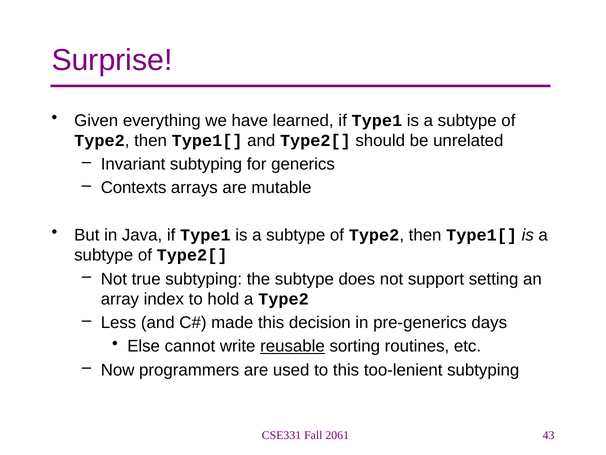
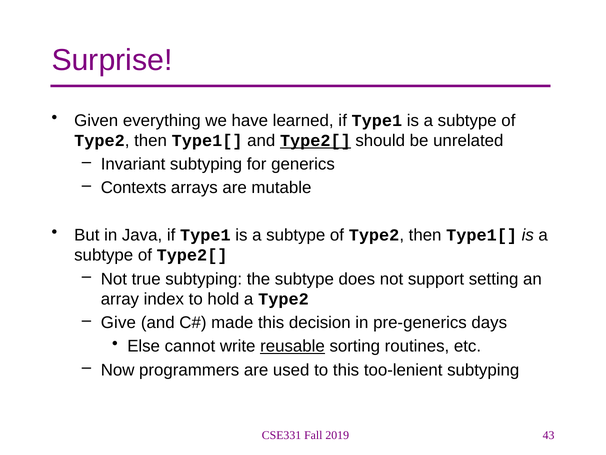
Type2[ at (315, 141) underline: none -> present
Less: Less -> Give
2061: 2061 -> 2019
